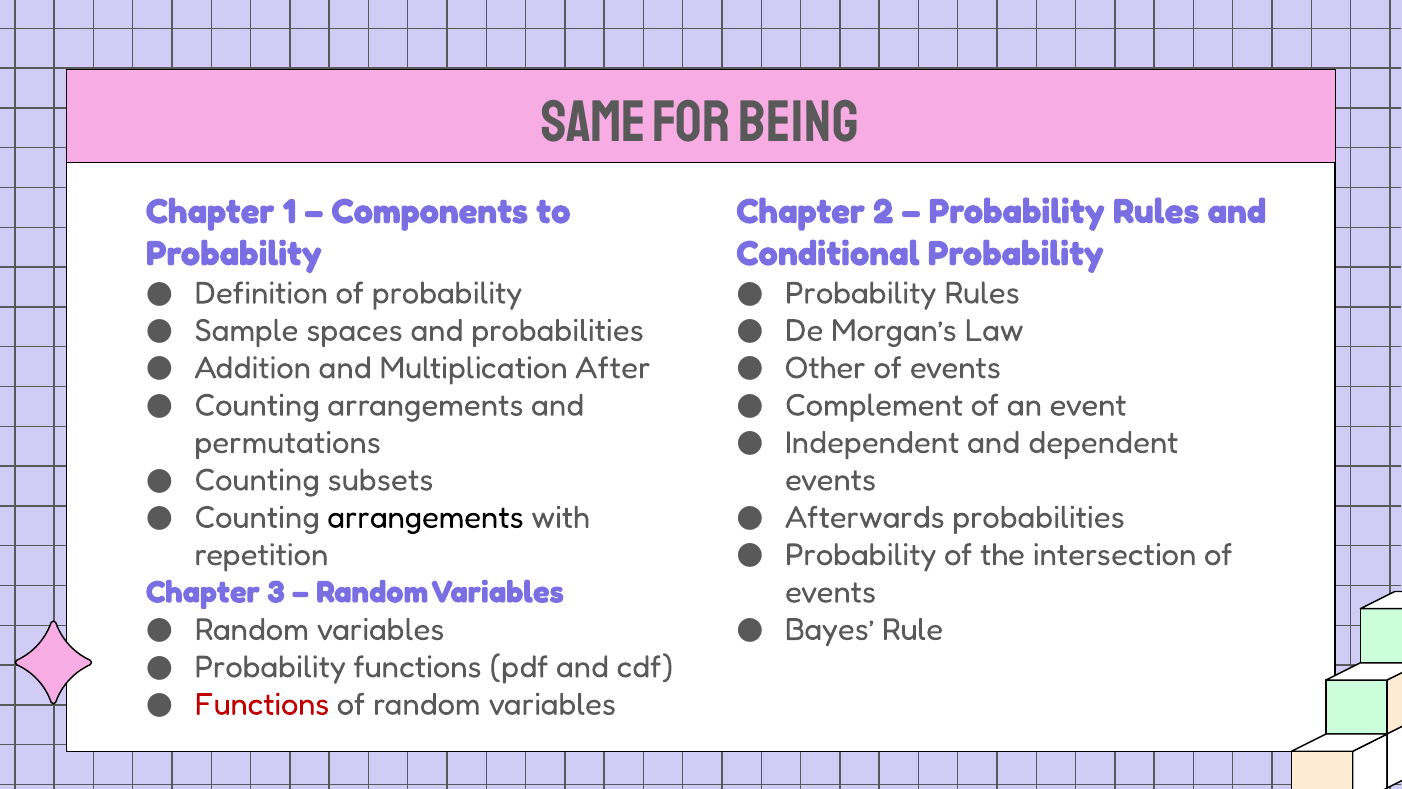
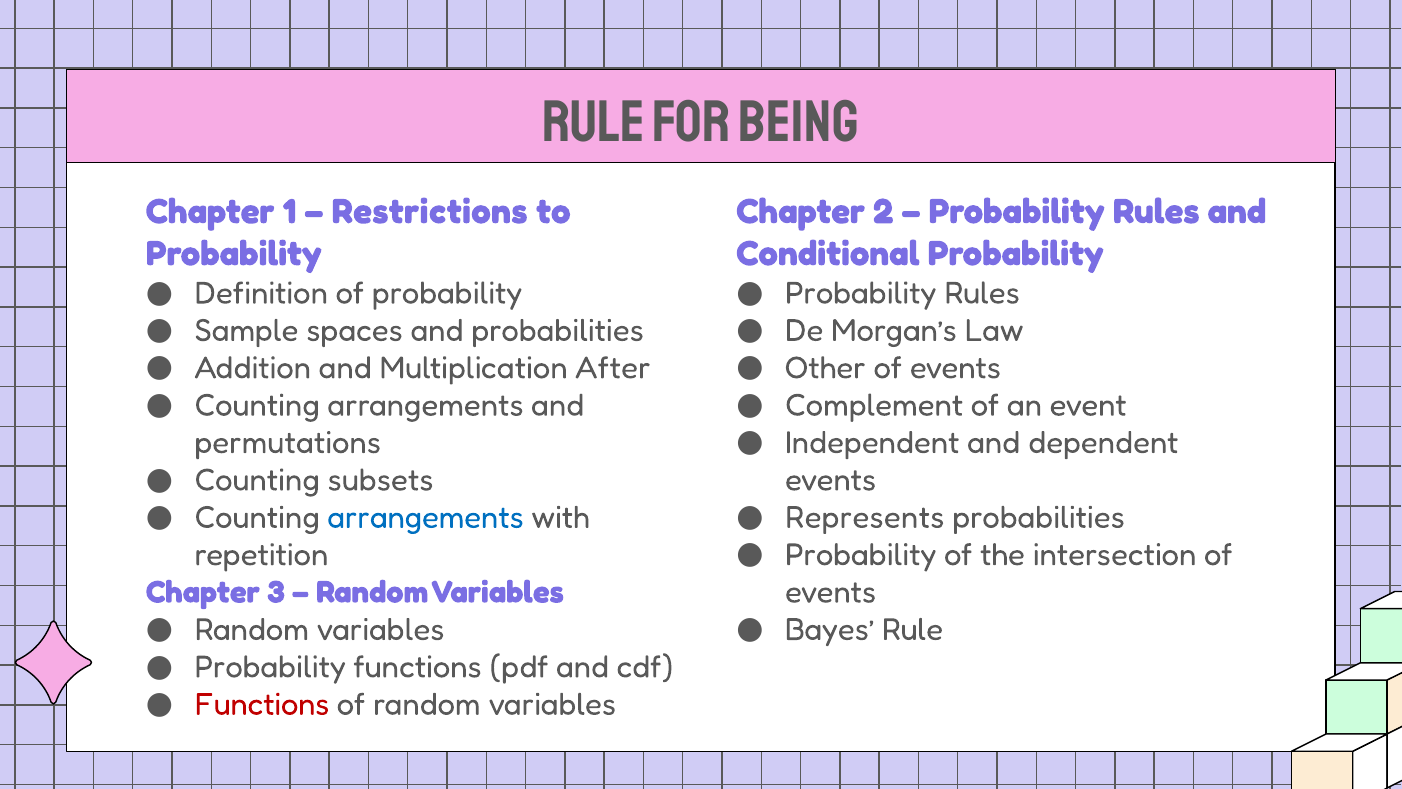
Same at (594, 122): Same -> Rule
Components: Components -> Restrictions
Afterwards: Afterwards -> Represents
arrangements at (425, 517) colour: black -> blue
